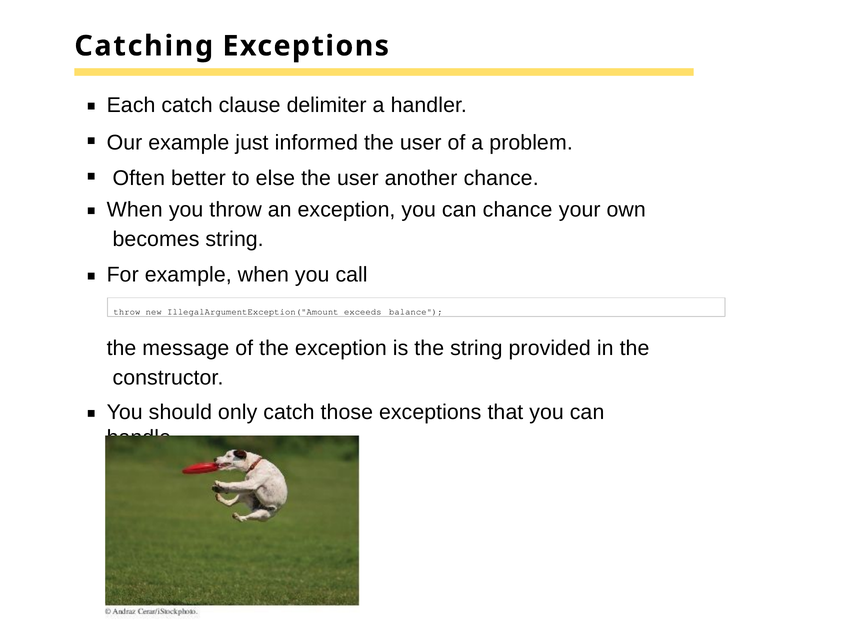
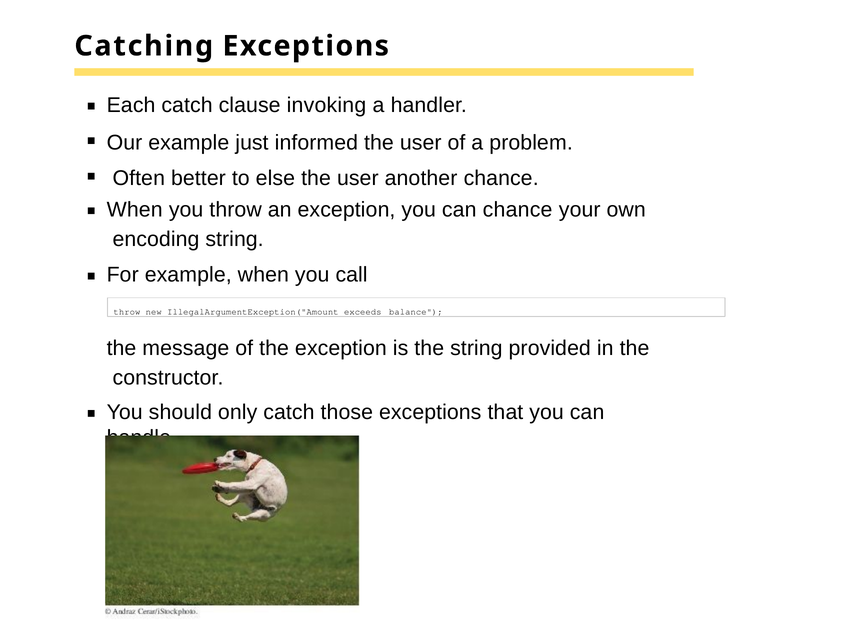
delimiter: delimiter -> invoking
becomes: becomes -> encoding
